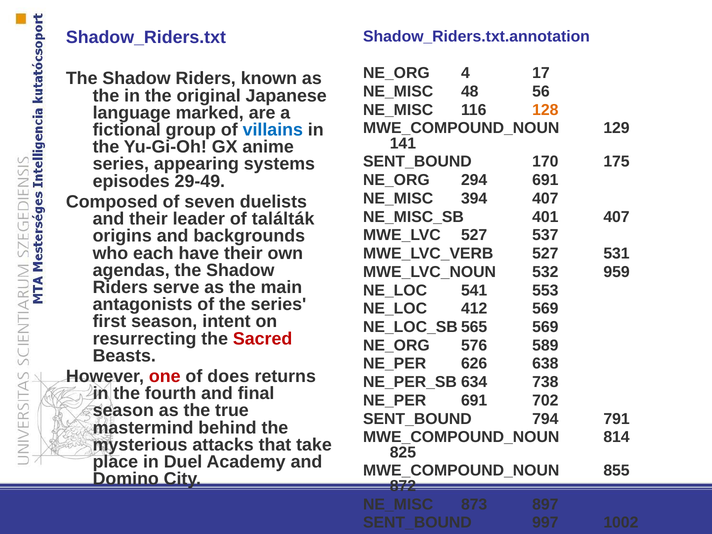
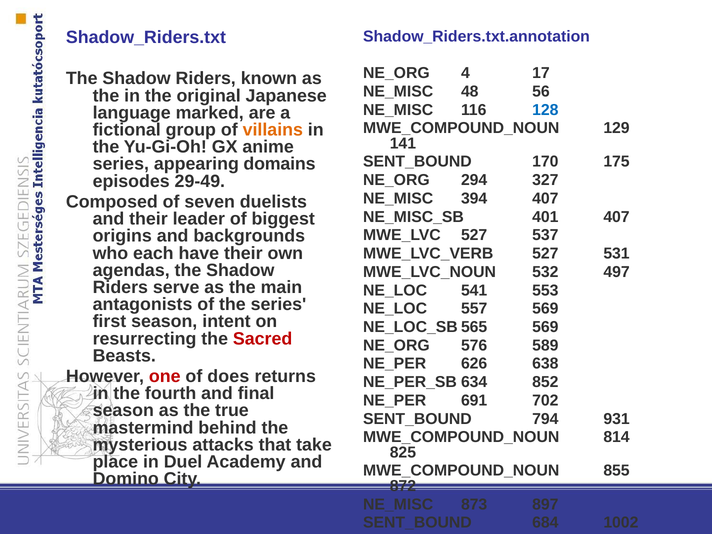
128 colour: orange -> blue
villains colour: blue -> orange
systems: systems -> domains
294 691: 691 -> 327
találták: találták -> biggest
959: 959 -> 497
412: 412 -> 557
738: 738 -> 852
791: 791 -> 931
997: 997 -> 684
